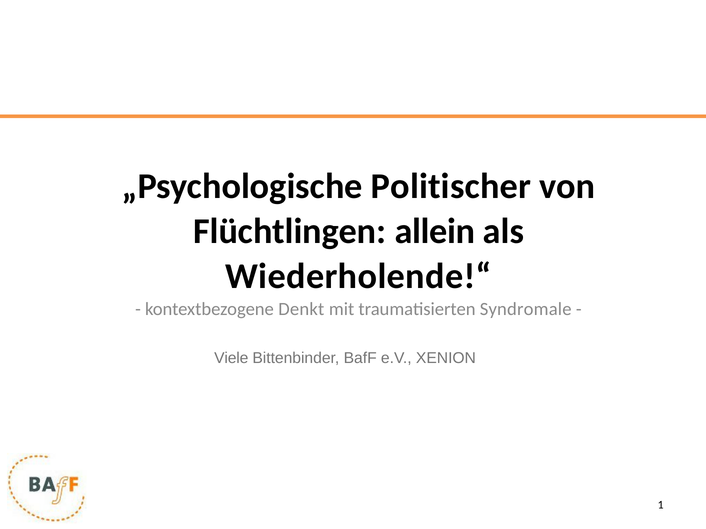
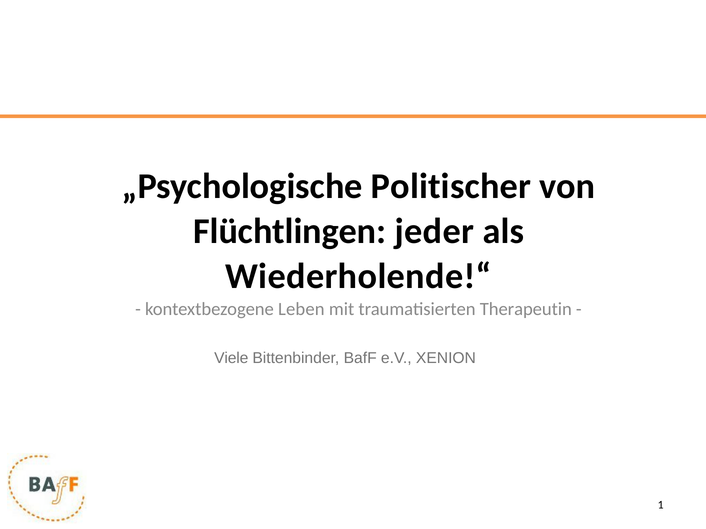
allein: allein -> jeder
Denkt: Denkt -> Leben
Syndromale: Syndromale -> Therapeutin
